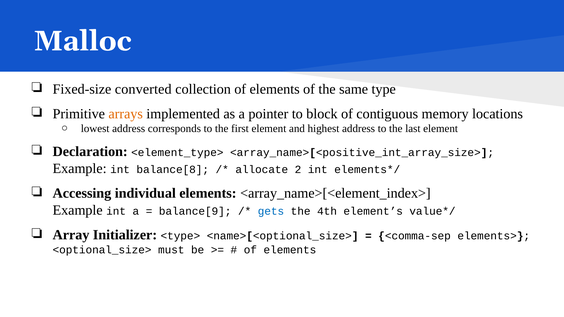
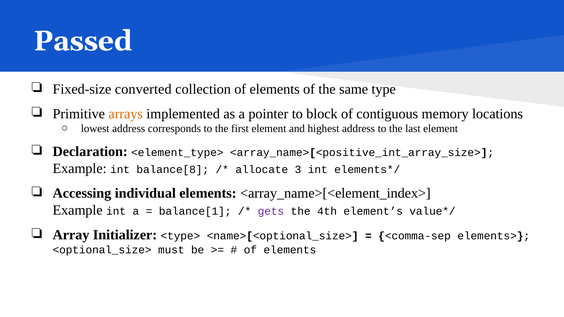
Malloc: Malloc -> Passed
2: 2 -> 3
balance[9: balance[9 -> balance[1
gets colour: blue -> purple
